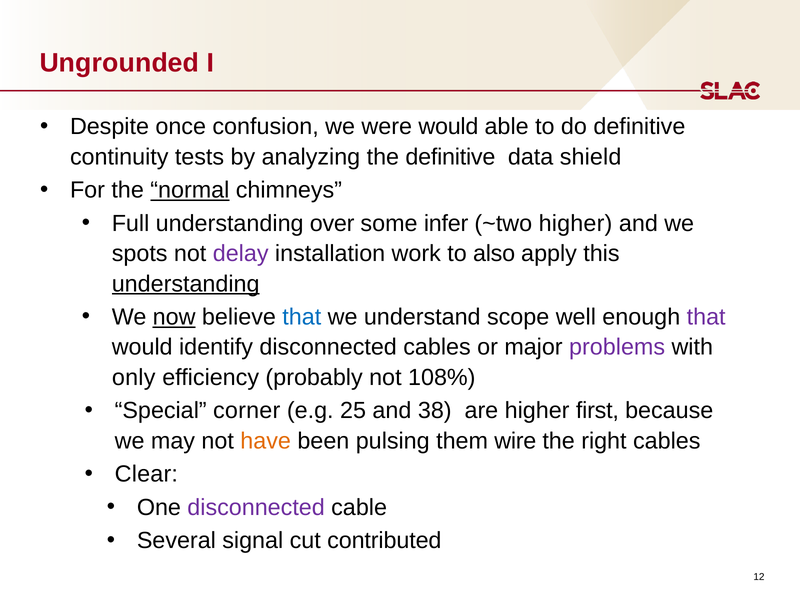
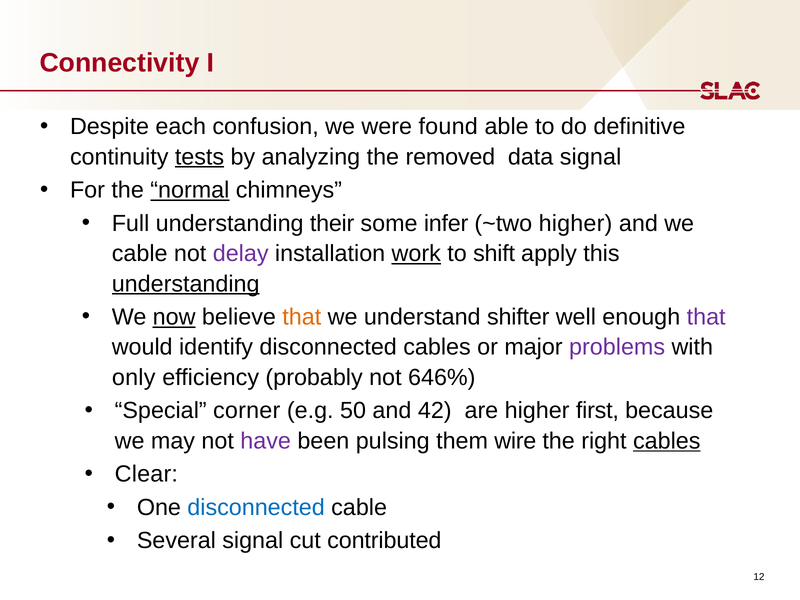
Ungrounded: Ungrounded -> Connectivity
once: once -> each
were would: would -> found
tests underline: none -> present
the definitive: definitive -> removed
data shield: shield -> signal
over: over -> their
spots at (140, 254): spots -> cable
work underline: none -> present
also: also -> shift
that at (302, 317) colour: blue -> orange
scope: scope -> shifter
108%: 108% -> 646%
25: 25 -> 50
38: 38 -> 42
have colour: orange -> purple
cables at (667, 441) underline: none -> present
disconnected at (256, 507) colour: purple -> blue
